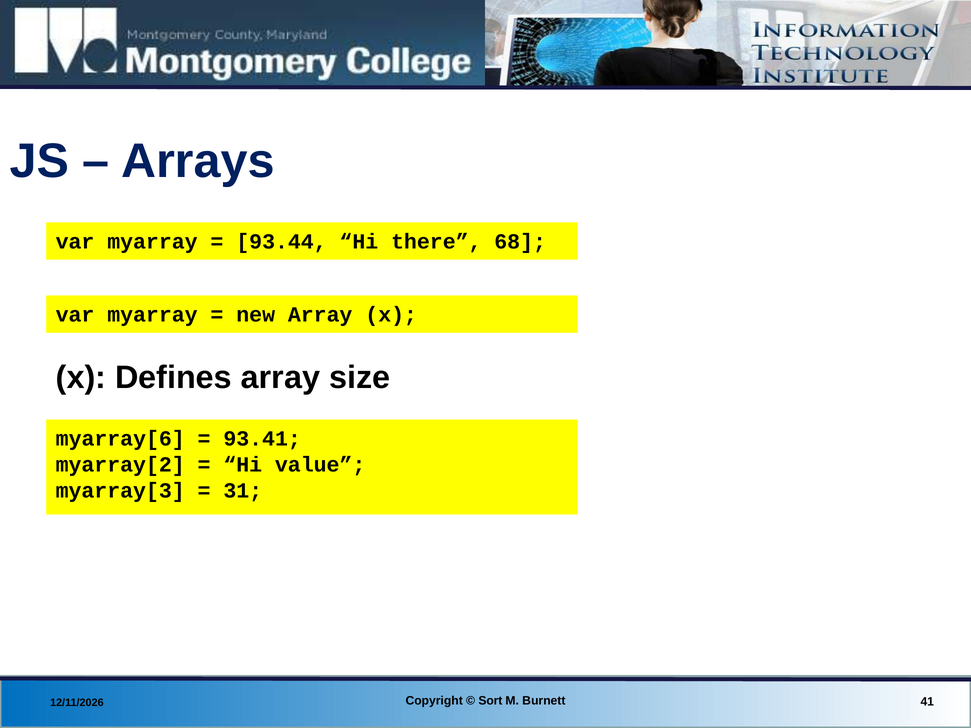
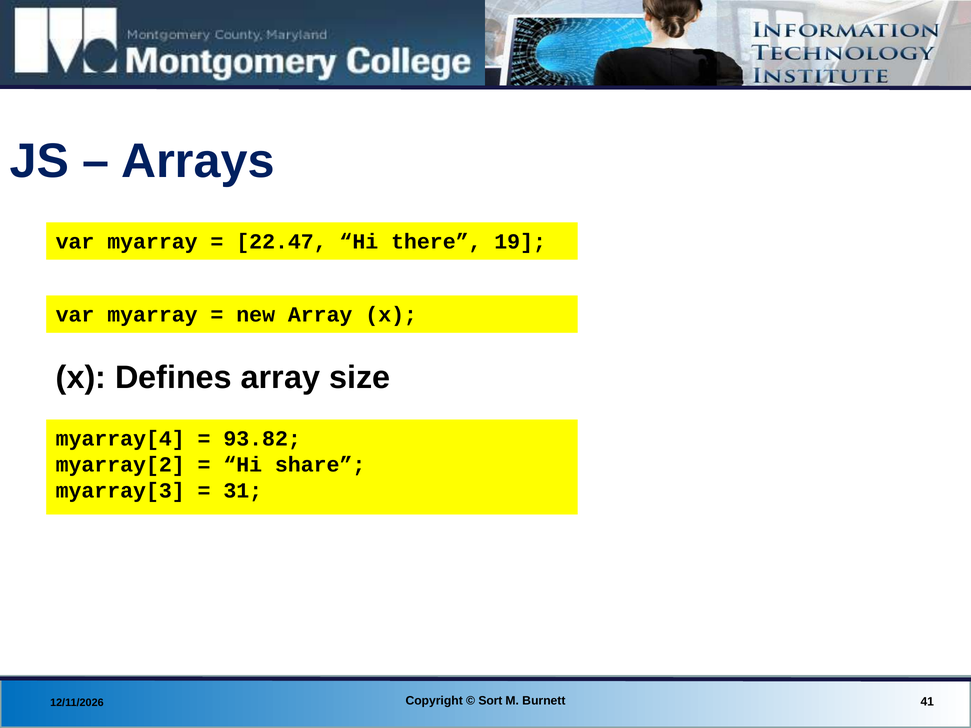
93.44: 93.44 -> 22.47
68: 68 -> 19
myarray[6: myarray[6 -> myarray[4
93.41: 93.41 -> 93.82
value: value -> share
